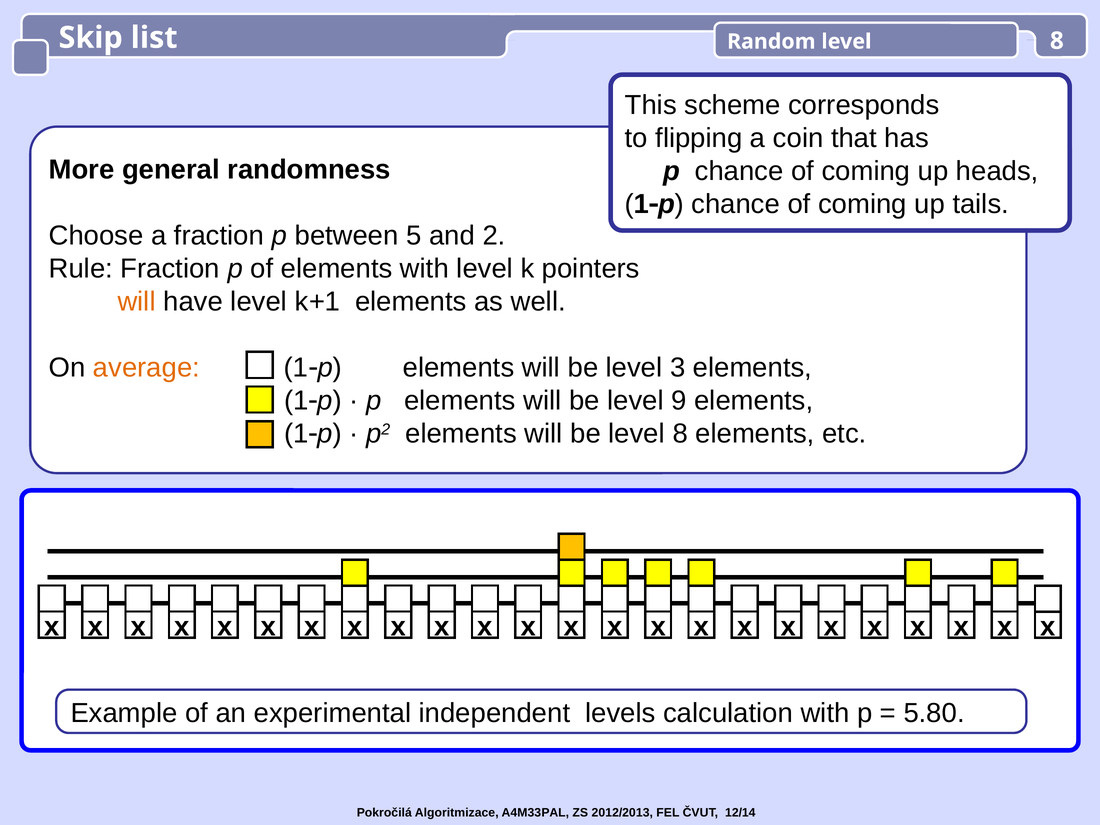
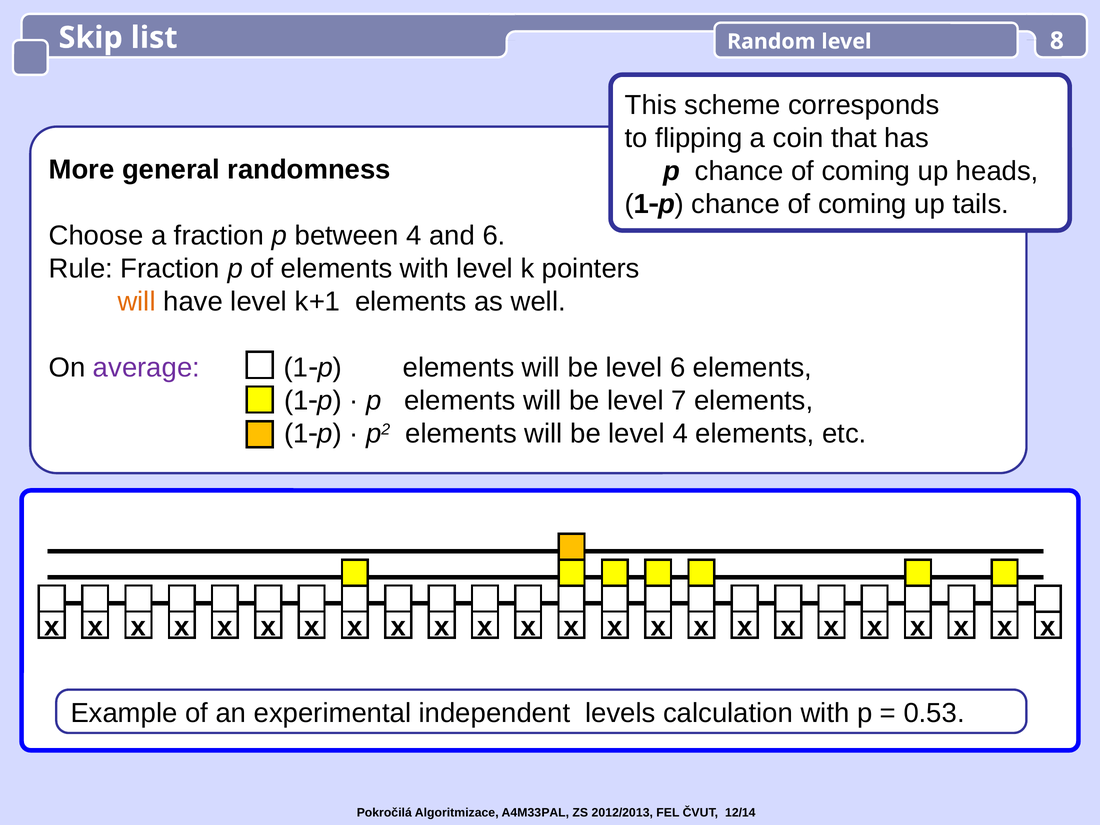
between 5: 5 -> 4
and 2: 2 -> 6
average colour: orange -> purple
level 3: 3 -> 6
9: 9 -> 7
be level 8: 8 -> 4
5.80: 5.80 -> 0.53
